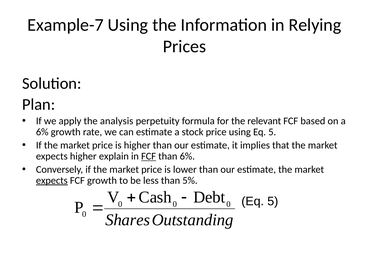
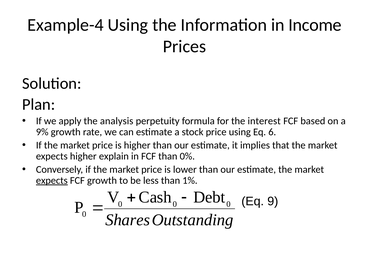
Example-7: Example-7 -> Example-4
Relying: Relying -> Income
relevant: relevant -> interest
6% at (42, 132): 6% -> 9%
using Eq 5: 5 -> 6
FCF at (149, 156) underline: present -> none
than 6%: 6% -> 0%
5%: 5% -> 1%
5 at (273, 201): 5 -> 9
